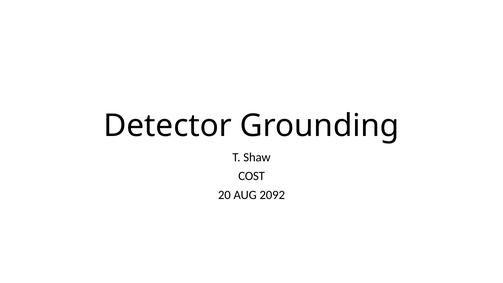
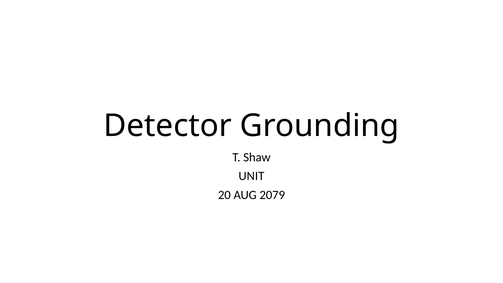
COST: COST -> UNIT
2092: 2092 -> 2079
